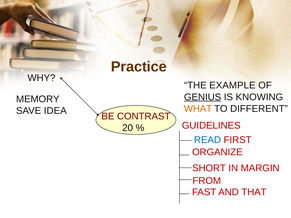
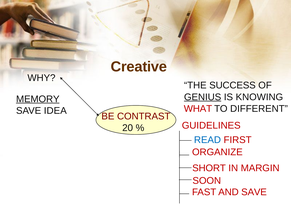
Practice: Practice -> Creative
EXAMPLE: EXAMPLE -> SUCCESS
MEMORY underline: none -> present
WHAT colour: orange -> red
FROM: FROM -> SOON
AND THAT: THAT -> SAVE
